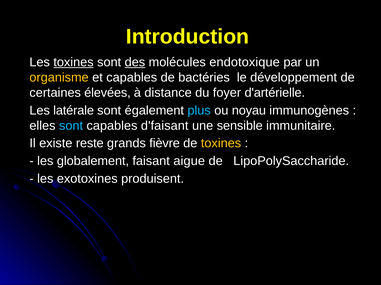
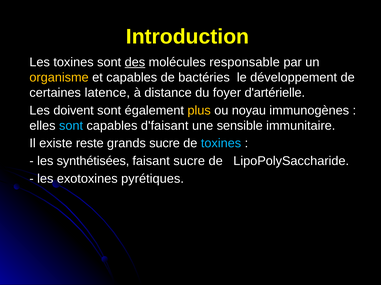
toxines at (74, 62) underline: present -> none
endotoxique: endotoxique -> responsable
élevées: élevées -> latence
latérale: latérale -> doivent
plus colour: light blue -> yellow
grands fièvre: fièvre -> sucre
toxines at (221, 144) colour: yellow -> light blue
globalement: globalement -> synthétisées
faisant aigue: aigue -> sucre
produisent: produisent -> pyrétiques
